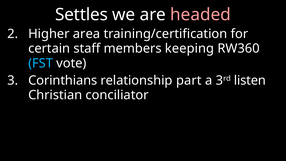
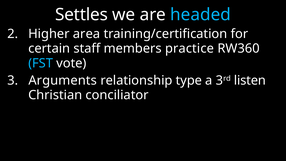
headed colour: pink -> light blue
keeping: keeping -> practice
Corinthians: Corinthians -> Arguments
part: part -> type
